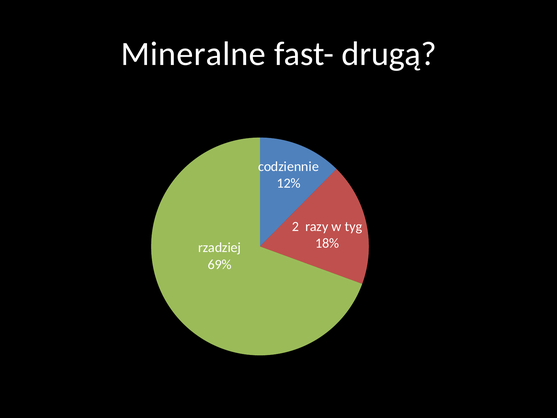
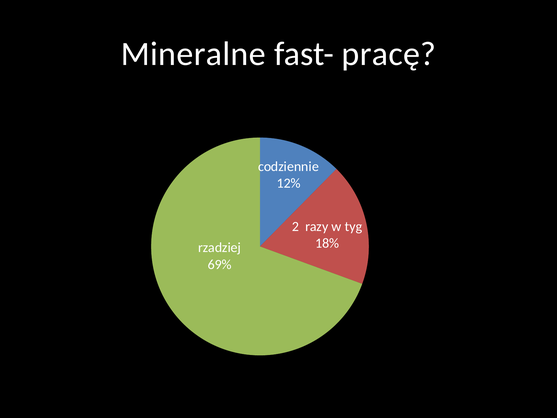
drugą: drugą -> pracę
